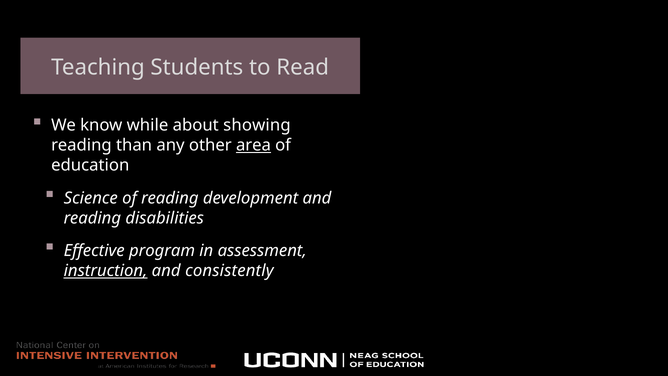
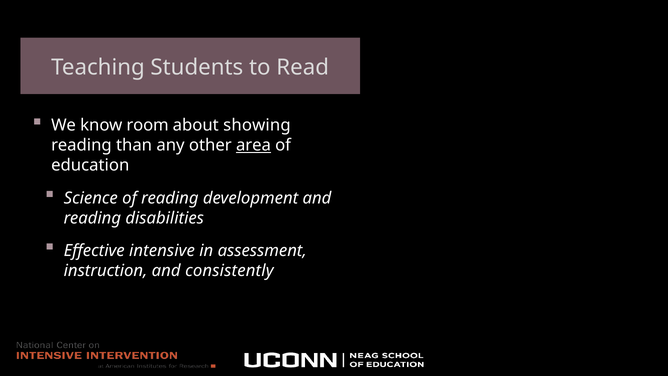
while: while -> room
program: program -> intensive
instruction underline: present -> none
